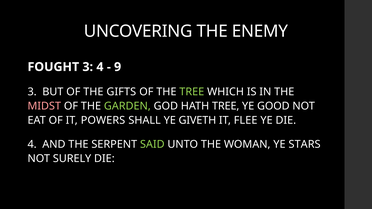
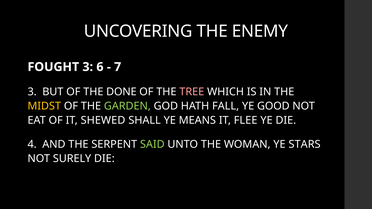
3 4: 4 -> 6
9: 9 -> 7
GIFTS: GIFTS -> DONE
TREE at (192, 92) colour: light green -> pink
MIDST colour: pink -> yellow
HATH TREE: TREE -> FALL
POWERS: POWERS -> SHEWED
GIVETH: GIVETH -> MEANS
